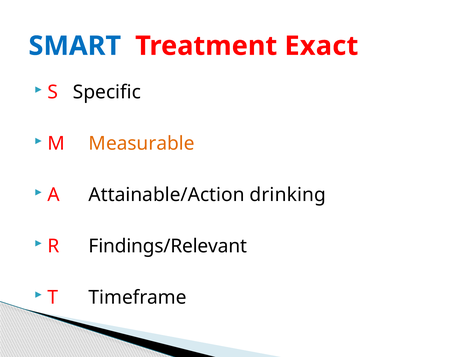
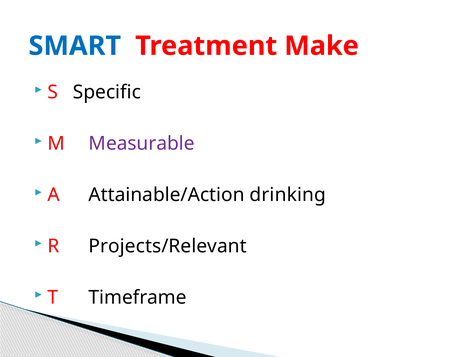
Exact: Exact -> Make
Measurable colour: orange -> purple
Findings/Relevant: Findings/Relevant -> Projects/Relevant
